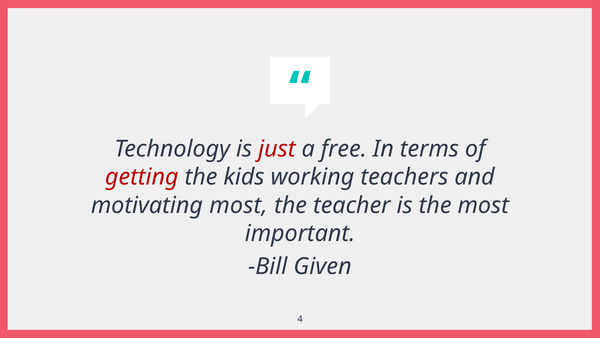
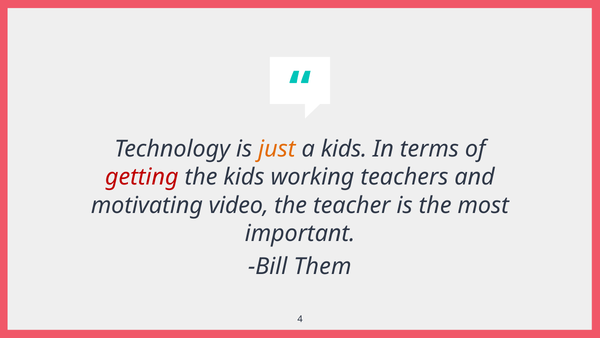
just colour: red -> orange
a free: free -> kids
motivating most: most -> video
Given: Given -> Them
